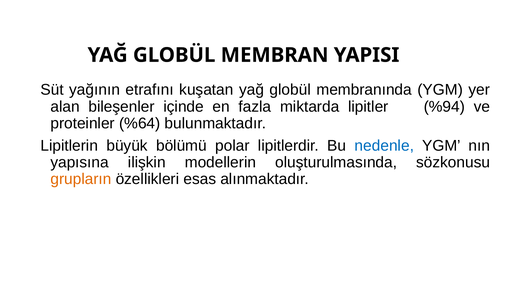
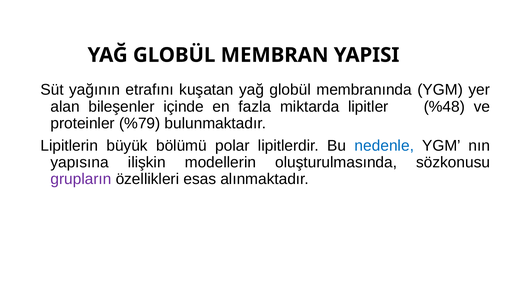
%94: %94 -> %48
%64: %64 -> %79
grupların colour: orange -> purple
